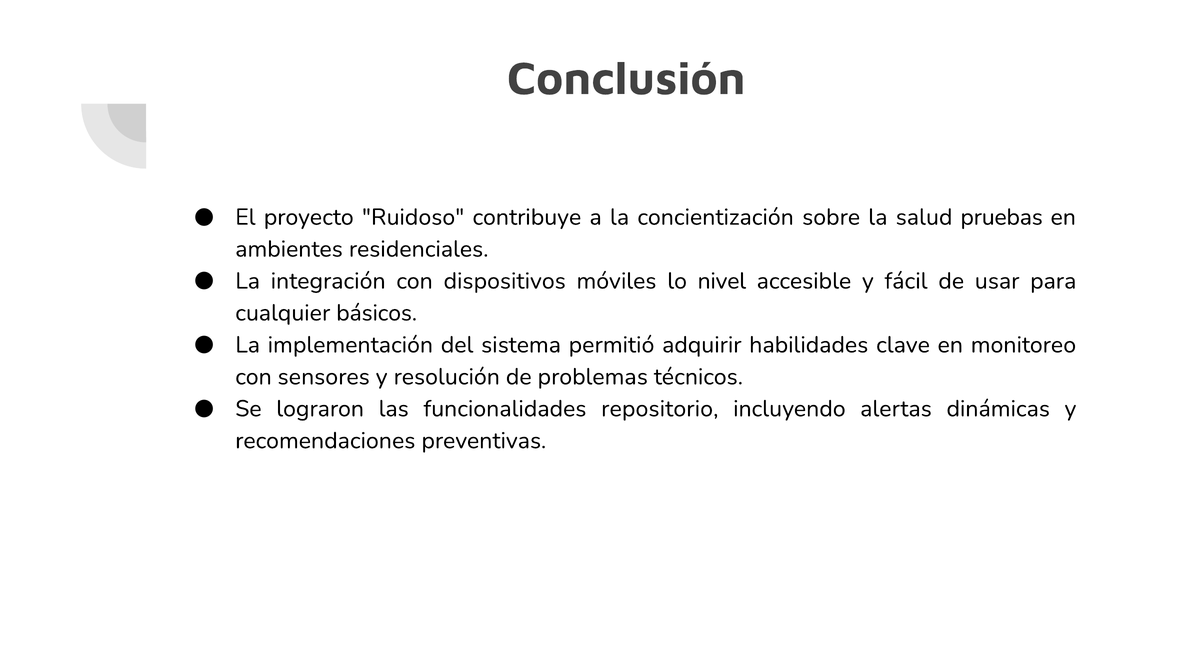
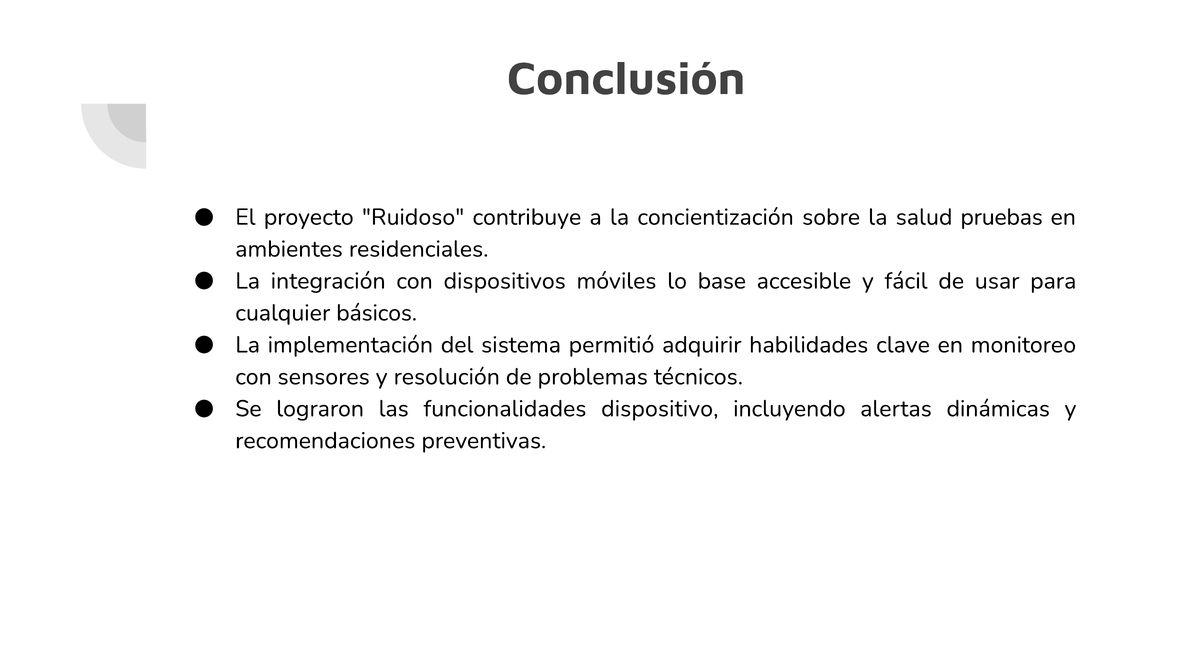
nivel: nivel -> base
repositorio: repositorio -> dispositivo
